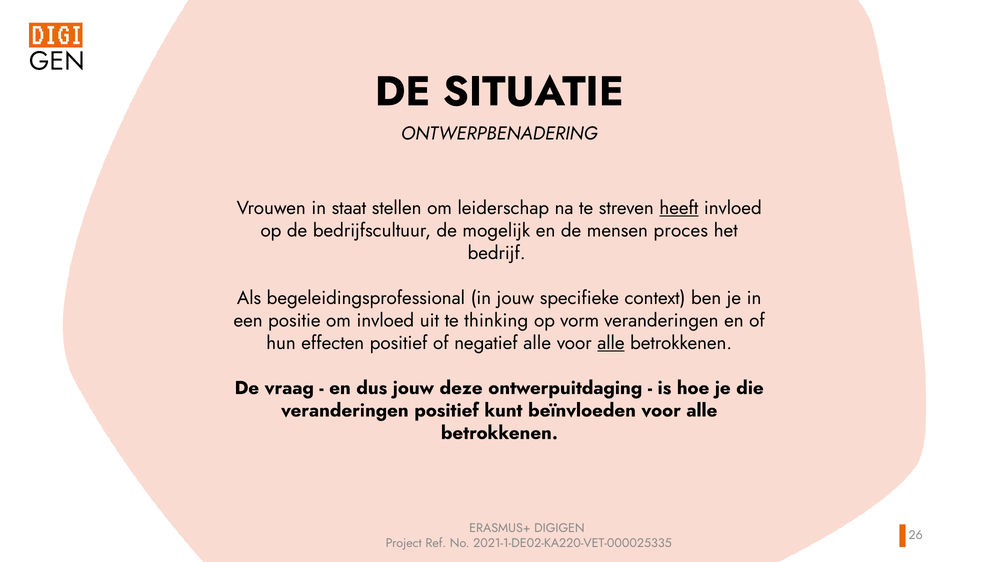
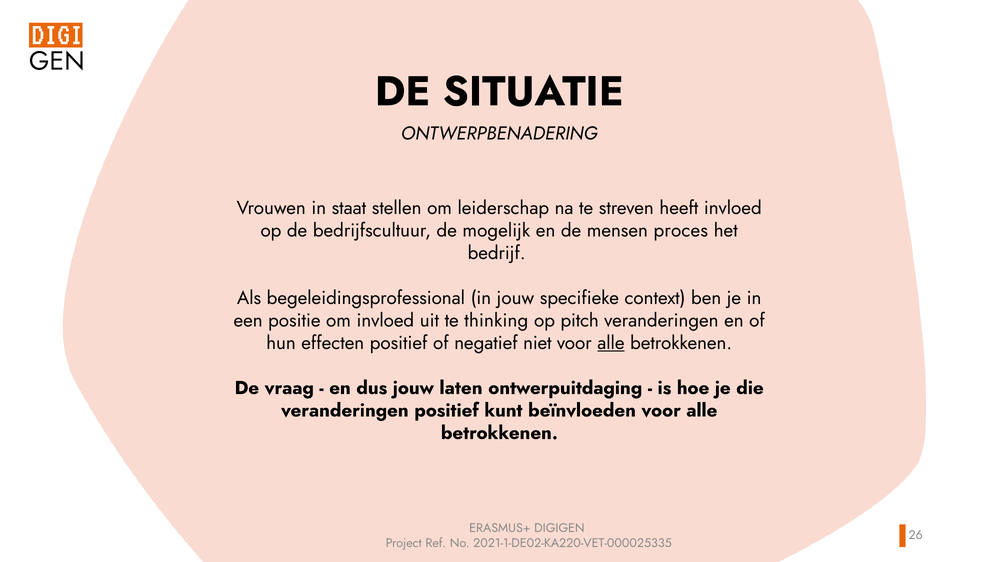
heeft underline: present -> none
vorm: vorm -> pitch
negatief alle: alle -> niet
deze: deze -> laten
